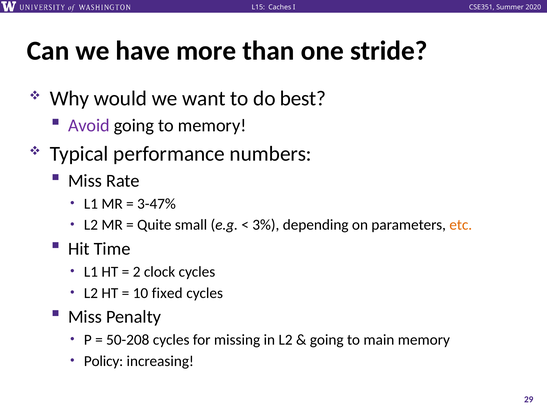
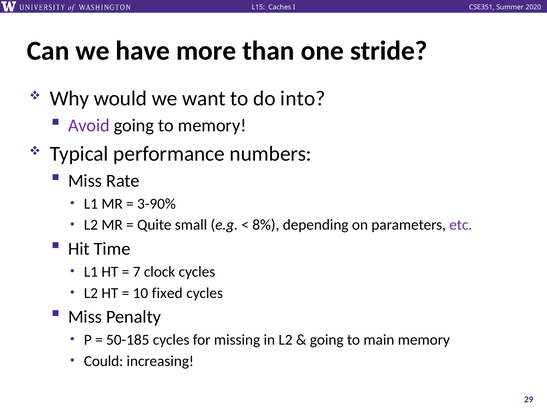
best: best -> into
3-47%: 3-47% -> 3-90%
3%: 3% -> 8%
etc colour: orange -> purple
2: 2 -> 7
50-208: 50-208 -> 50-185
Policy: Policy -> Could
